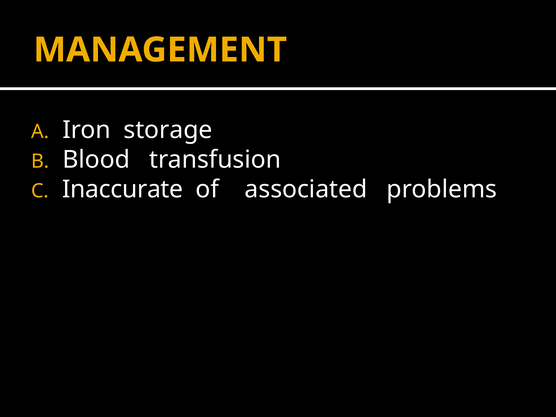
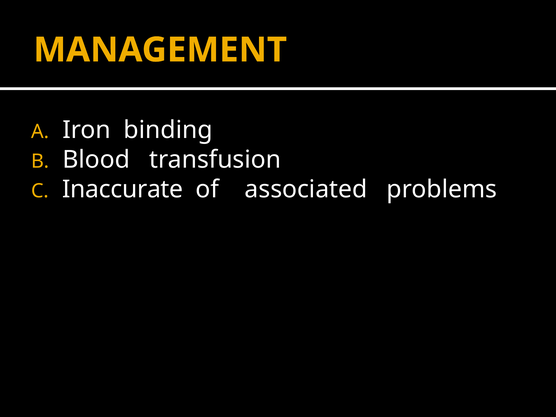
storage: storage -> binding
